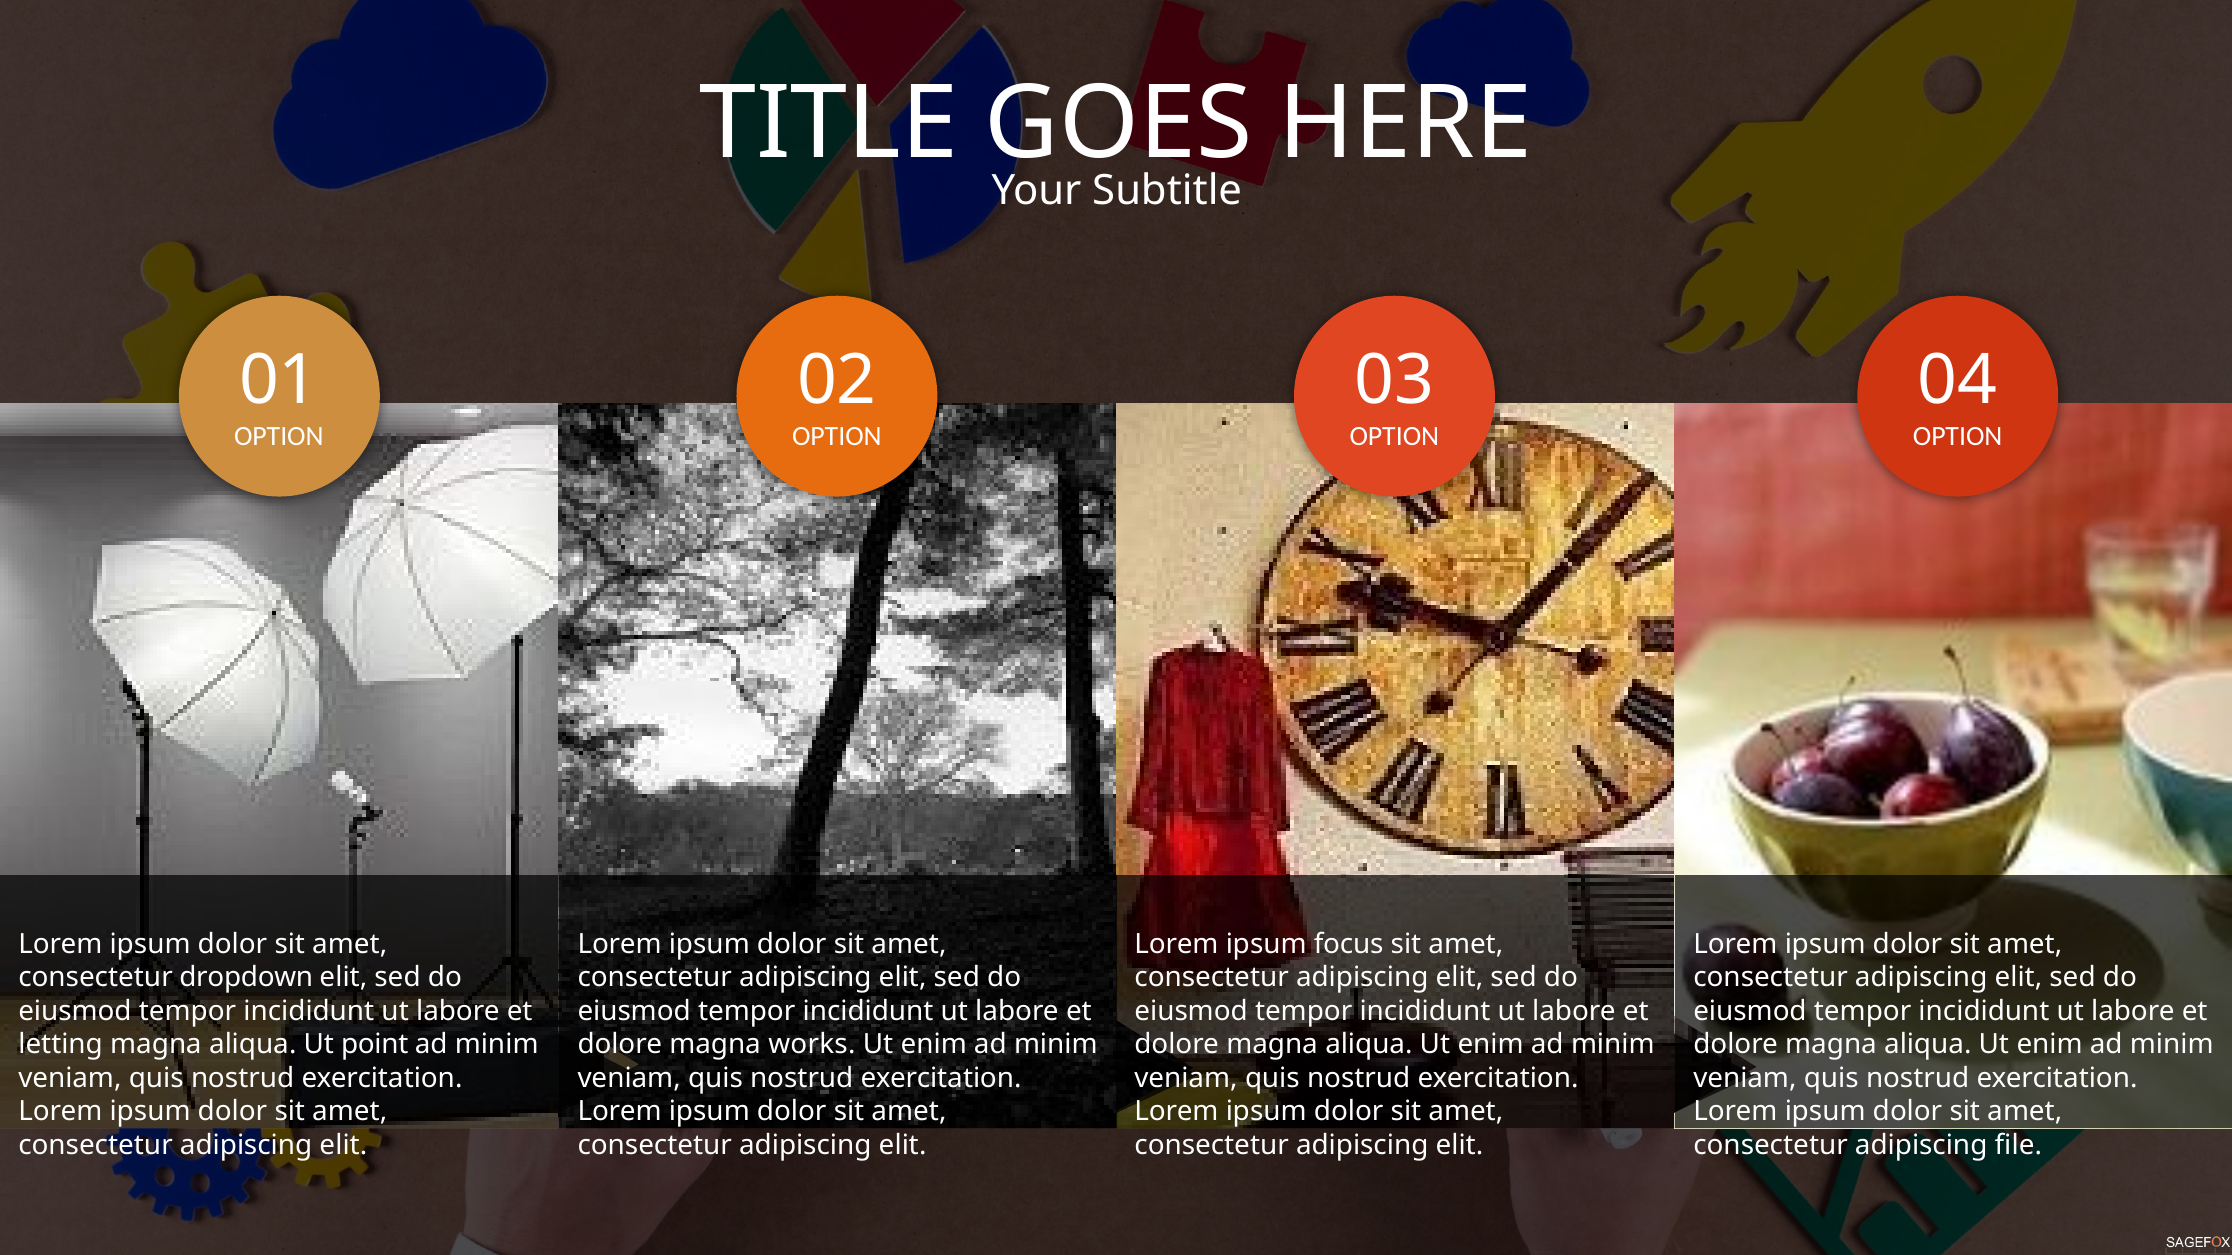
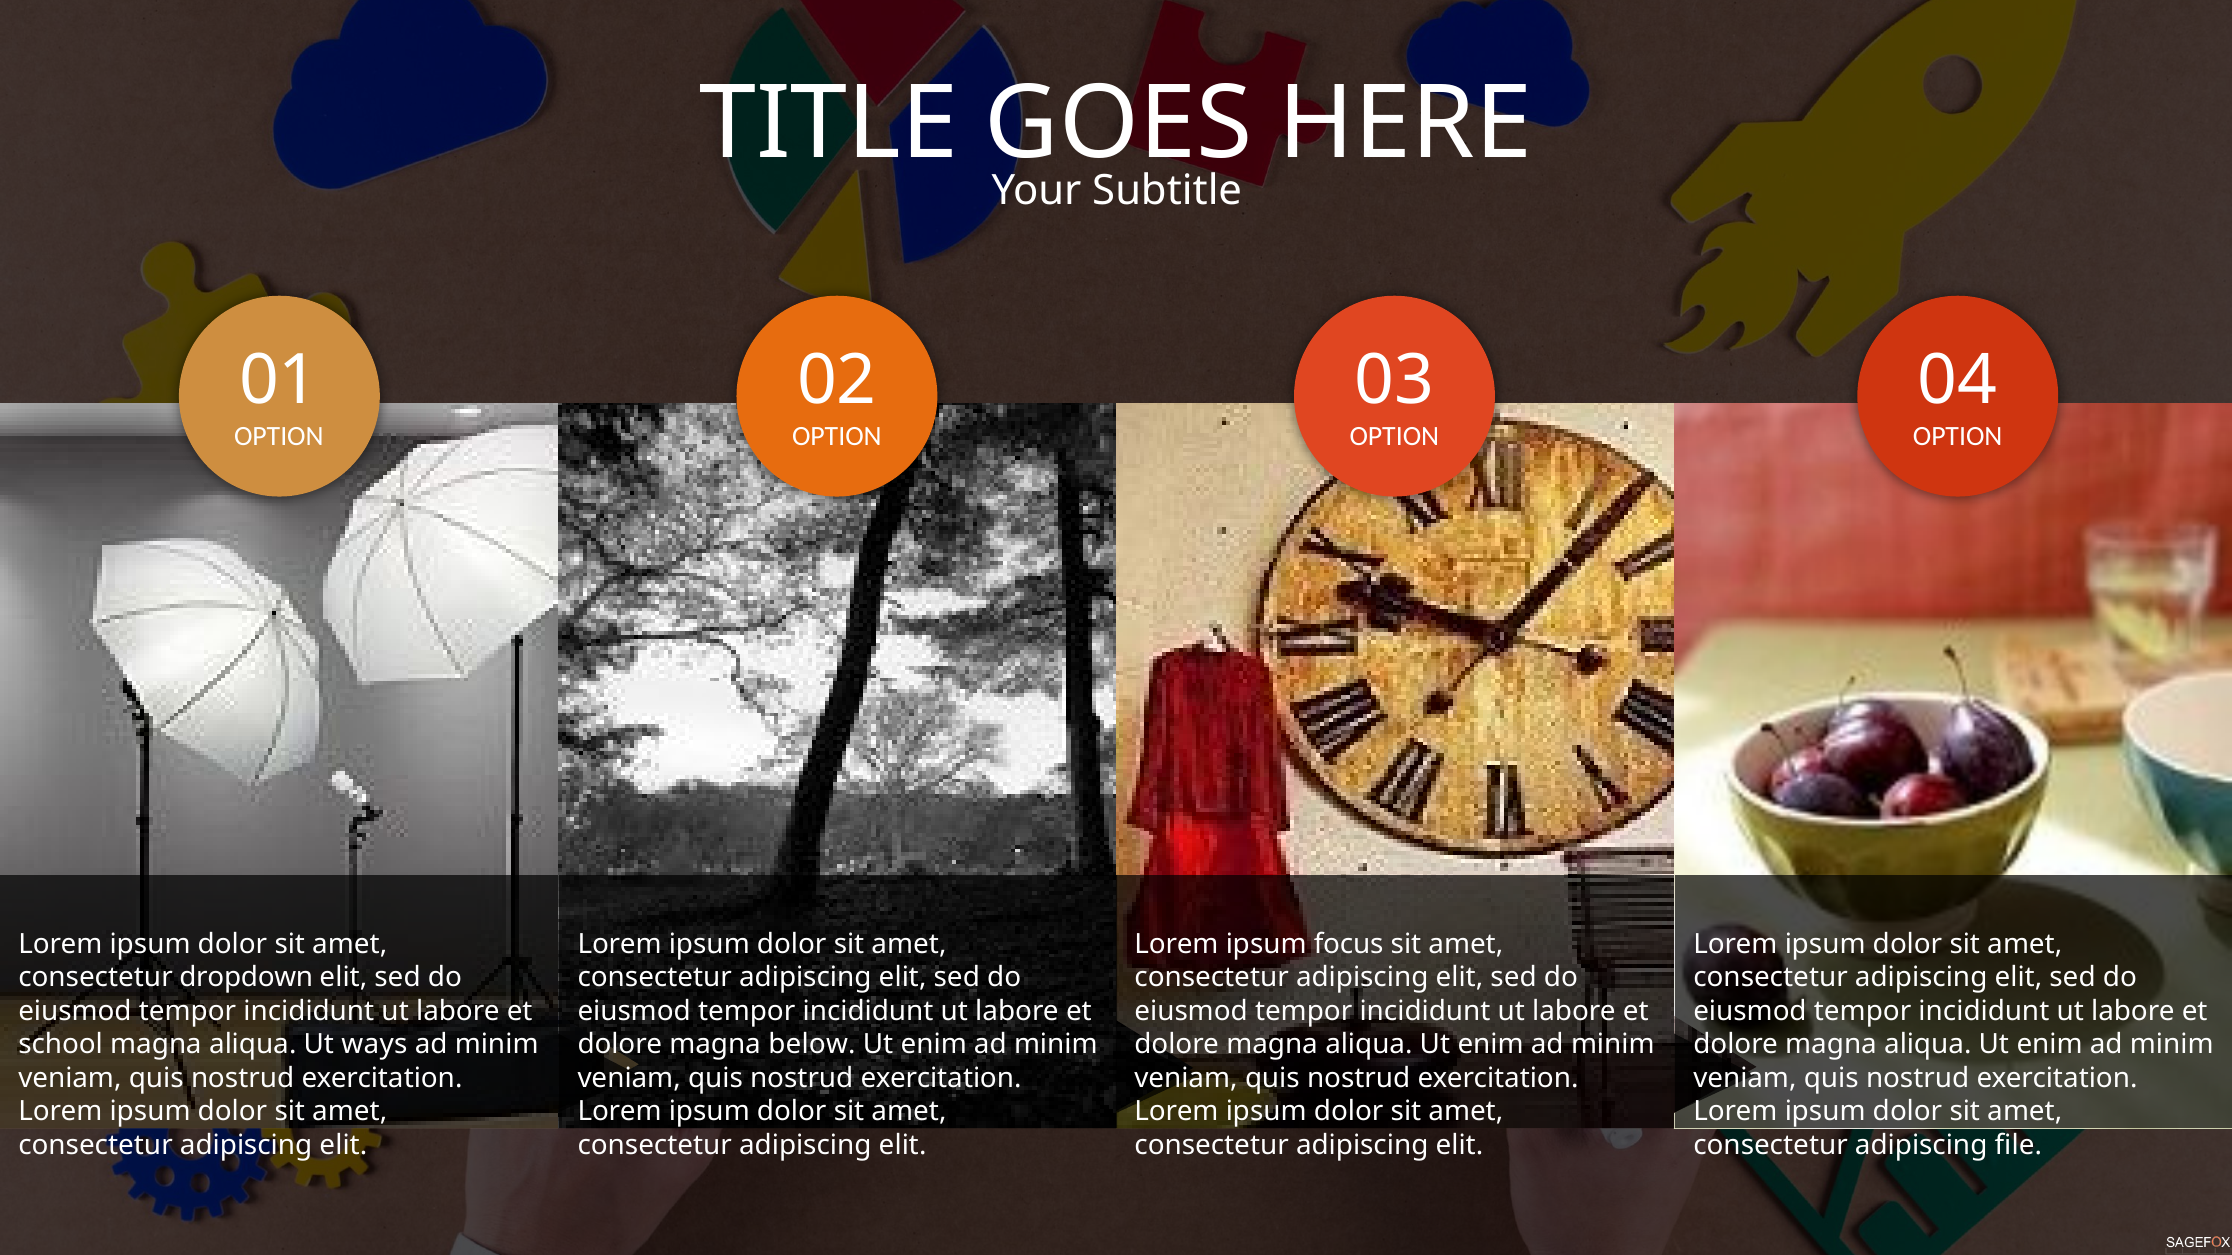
letting: letting -> school
point: point -> ways
works: works -> below
